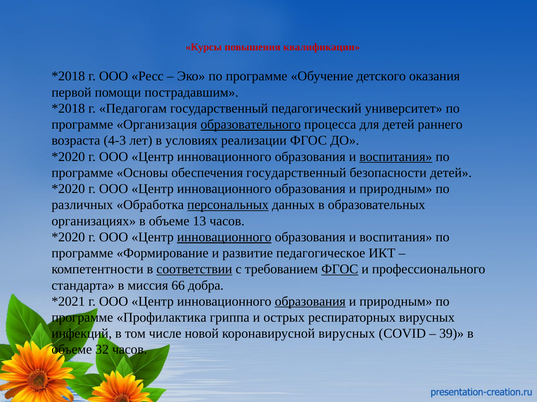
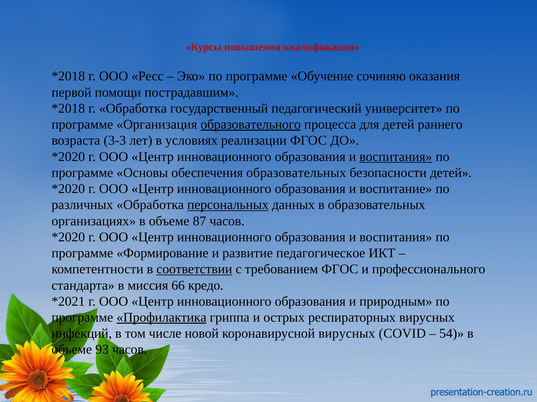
детского: детского -> сочиняю
г Педагогам: Педагогам -> Обработка
4-3: 4-3 -> 3-3
обеспечения государственный: государственный -> образовательных
природным at (396, 189): природным -> воспитание
13: 13 -> 87
инновационного at (224, 237) underline: present -> none
ФГОС at (340, 270) underline: present -> none
добра: добра -> кредо
образования at (310, 302) underline: present -> none
Профилактика underline: none -> present
39: 39 -> 54
32: 32 -> 93
